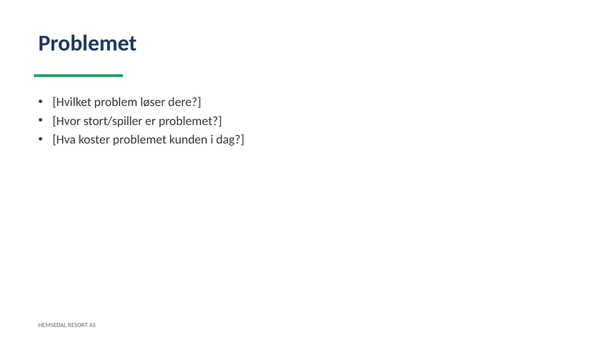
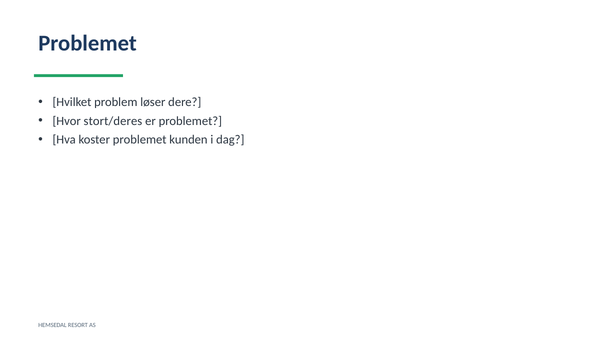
stort/spiller: stort/spiller -> stort/deres
